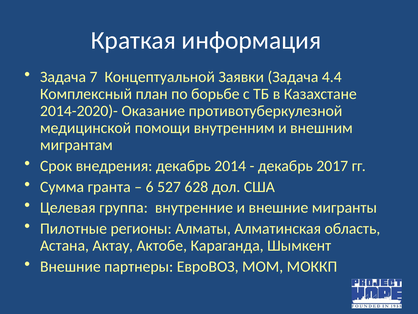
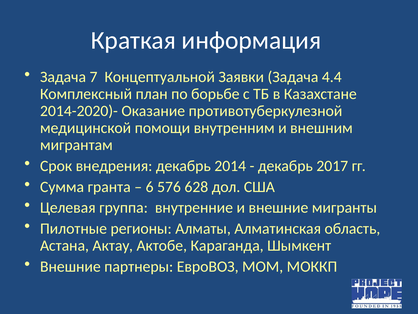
527: 527 -> 576
